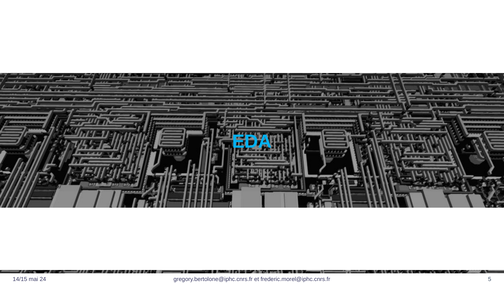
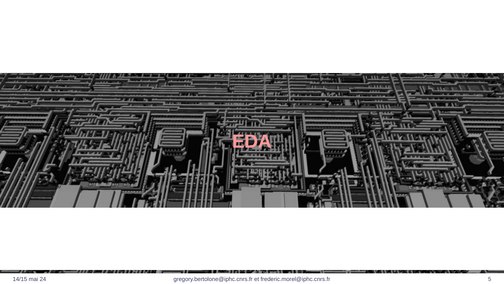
EDA colour: light blue -> pink
